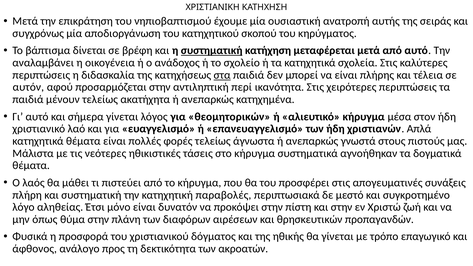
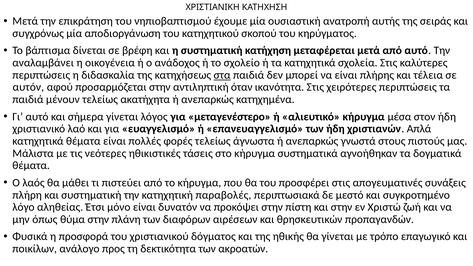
συστηματική at (212, 51) underline: present -> none
περί: περί -> όταν
θεομητορικών: θεομητορικών -> μεταγενέστερο
άφθονος: άφθονος -> ποικίλων
